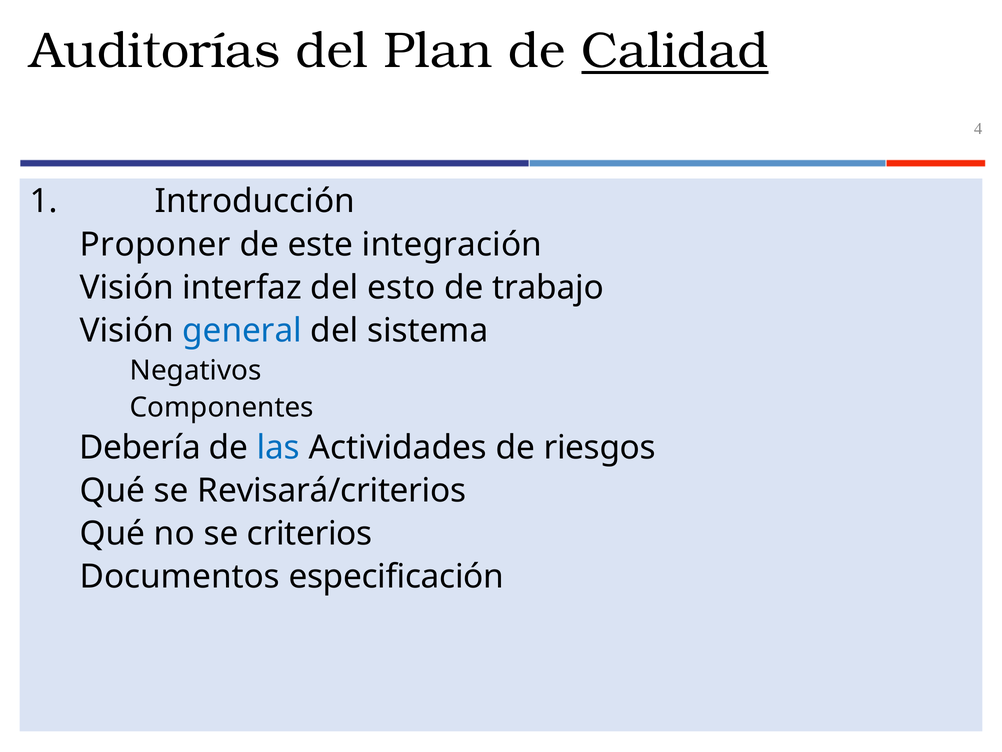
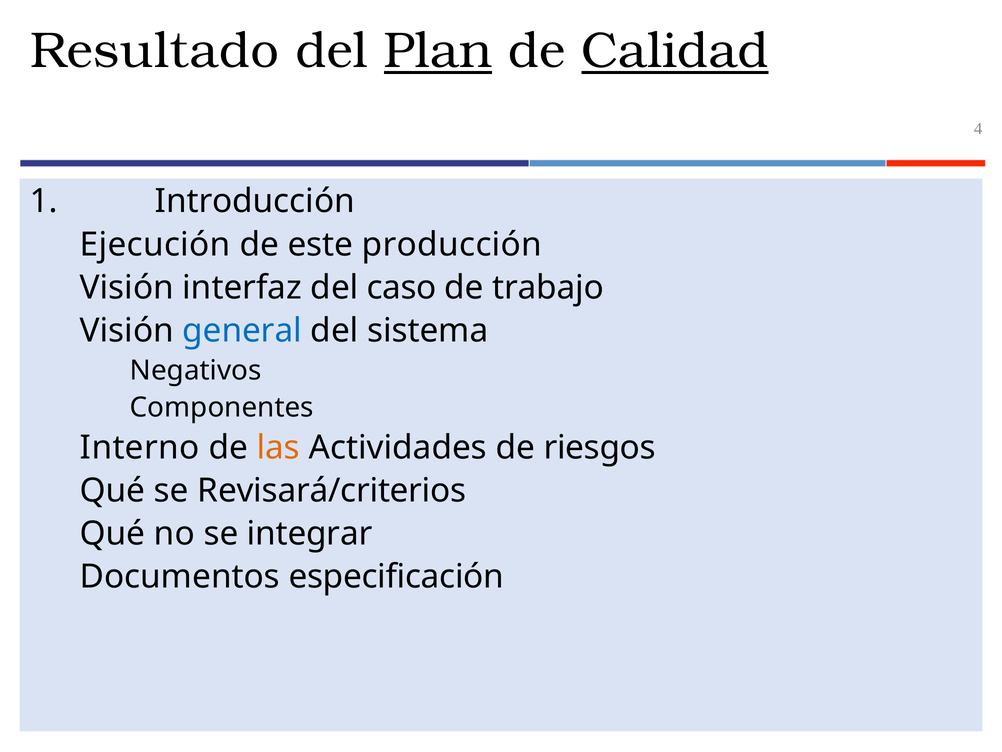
Auditorías: Auditorías -> Resultado
Plan underline: none -> present
Proponer: Proponer -> Ejecución
integración: integración -> producción
esto: esto -> caso
Debería: Debería -> Interno
las colour: blue -> orange
criterios: criterios -> integrar
